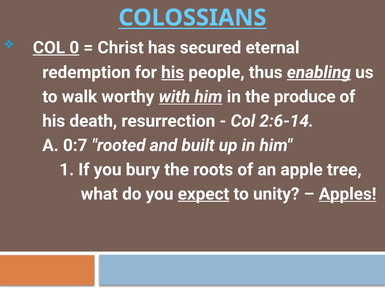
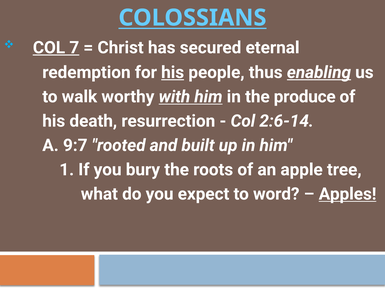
0: 0 -> 7
0:7: 0:7 -> 9:7
expect underline: present -> none
unity: unity -> word
